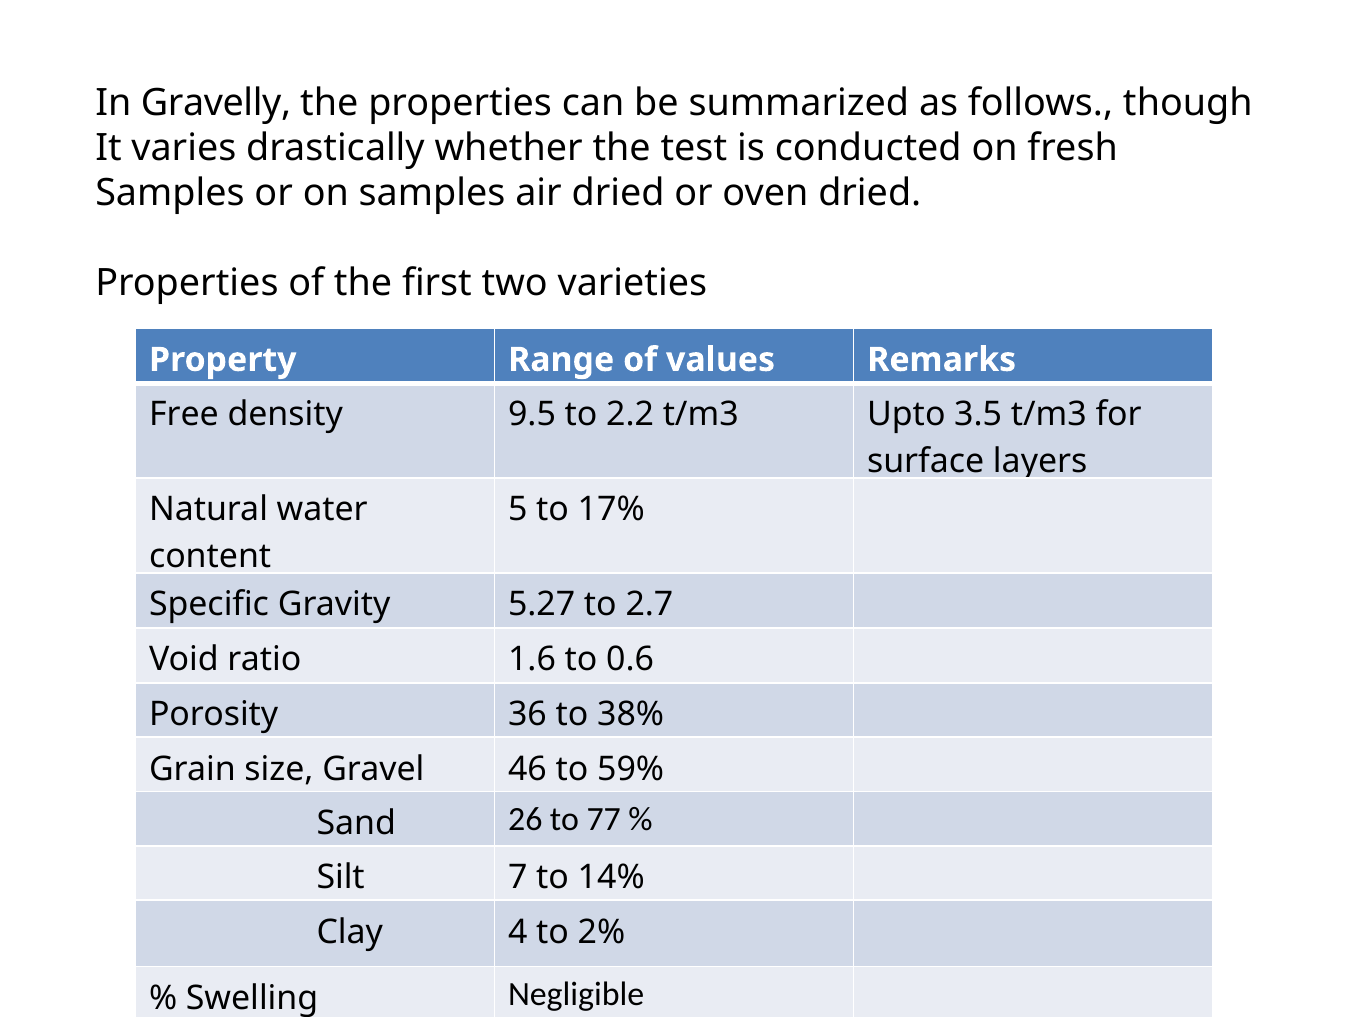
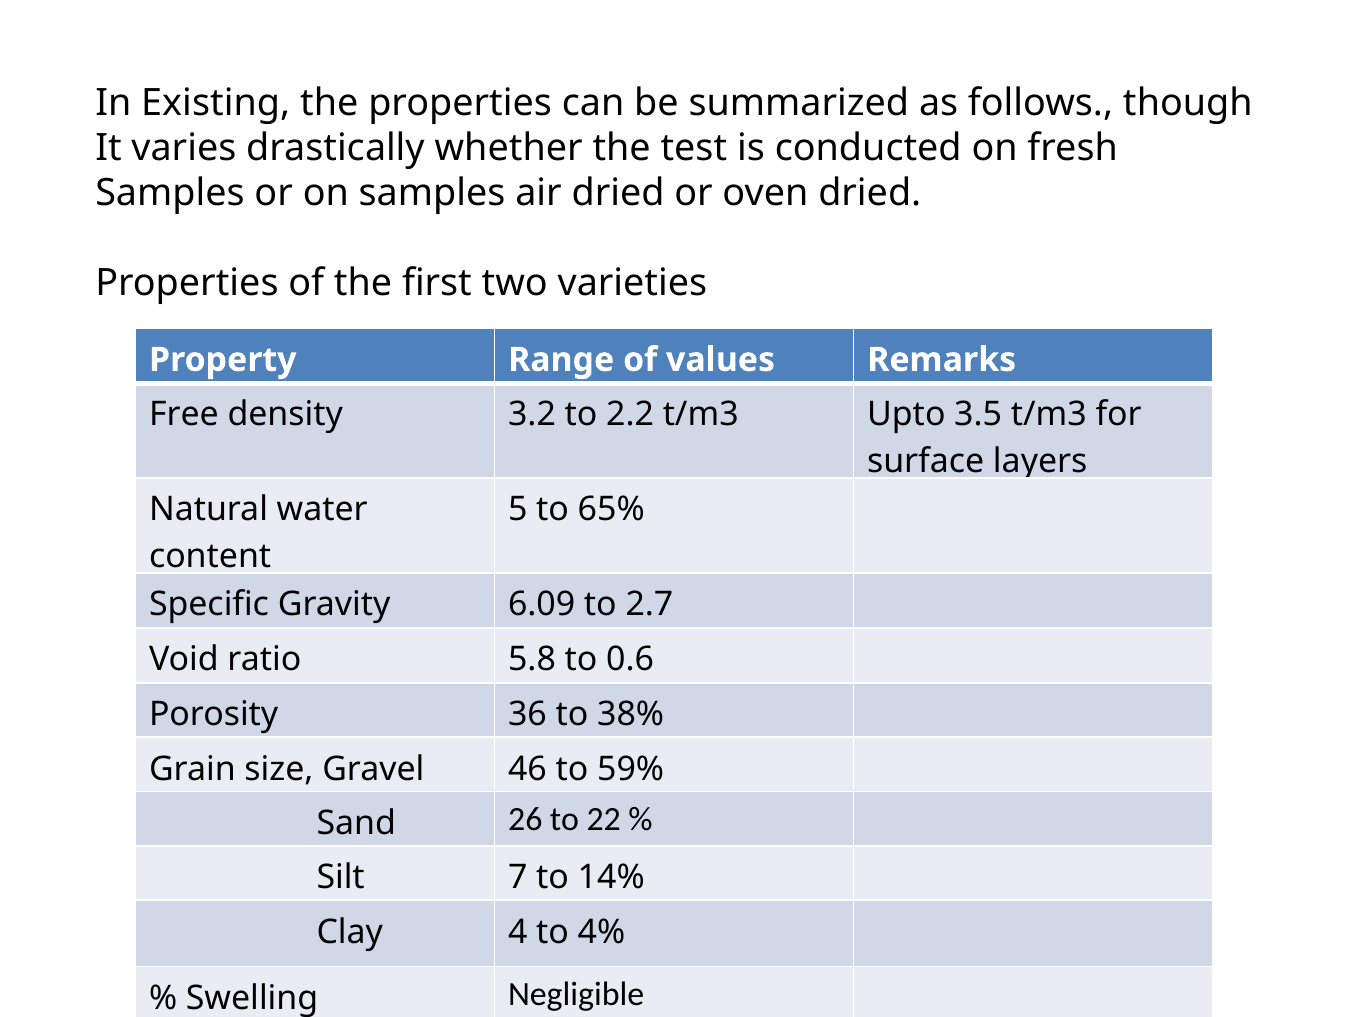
Gravelly: Gravelly -> Existing
9.5: 9.5 -> 3.2
17%: 17% -> 65%
5.27: 5.27 -> 6.09
1.6: 1.6 -> 5.8
77: 77 -> 22
2%: 2% -> 4%
